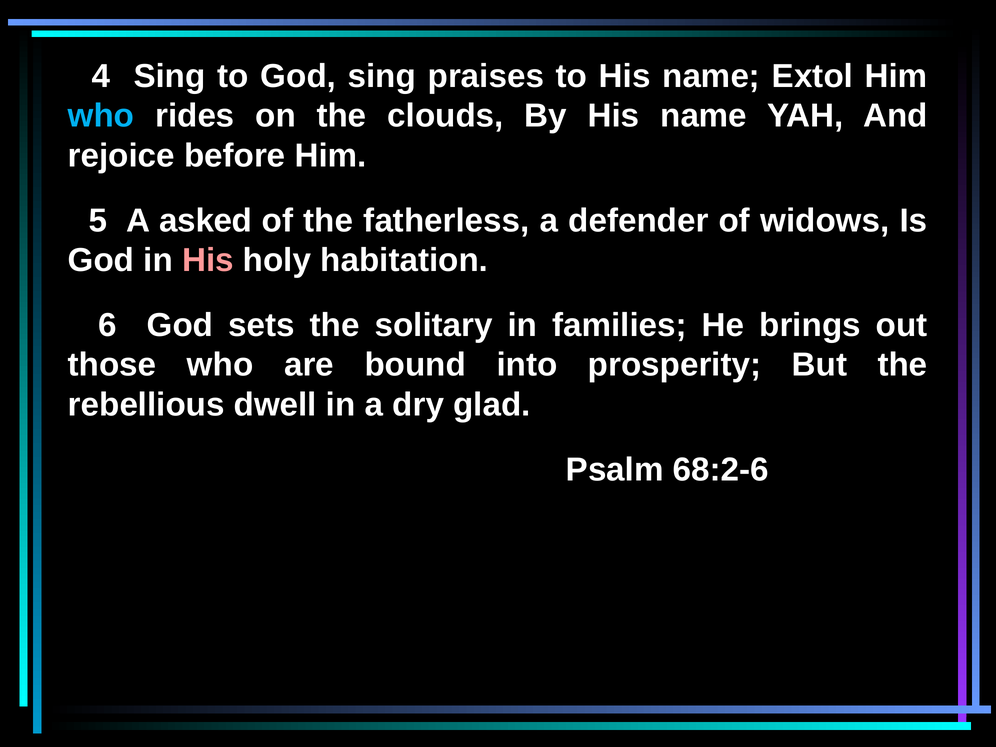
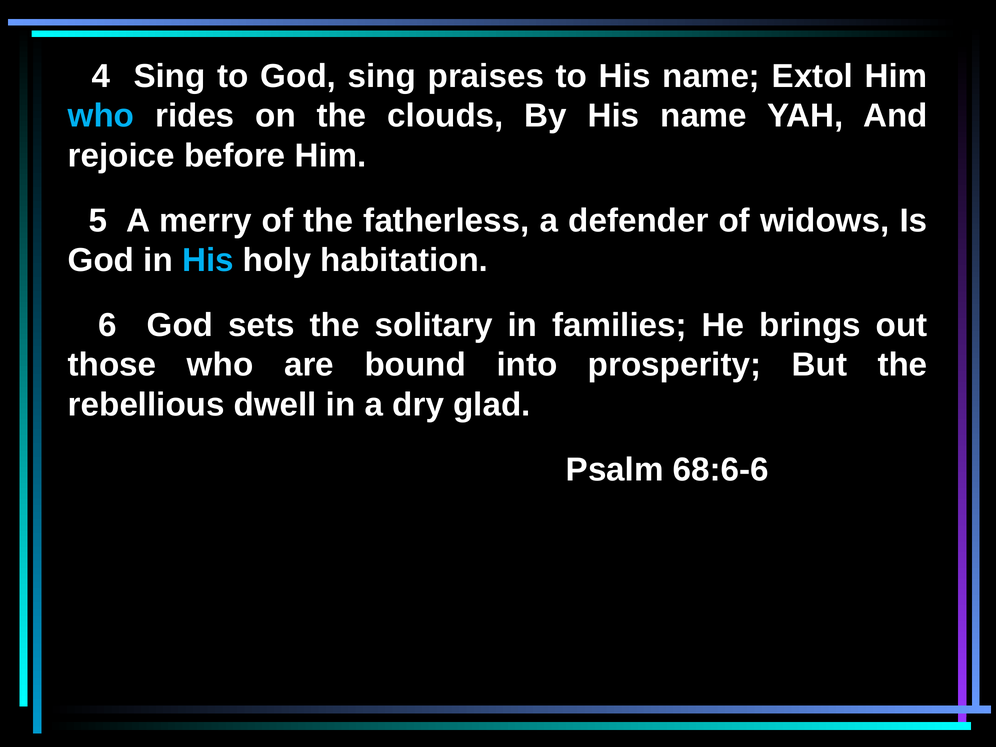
asked: asked -> merry
His at (208, 260) colour: pink -> light blue
68:2-6: 68:2-6 -> 68:6-6
